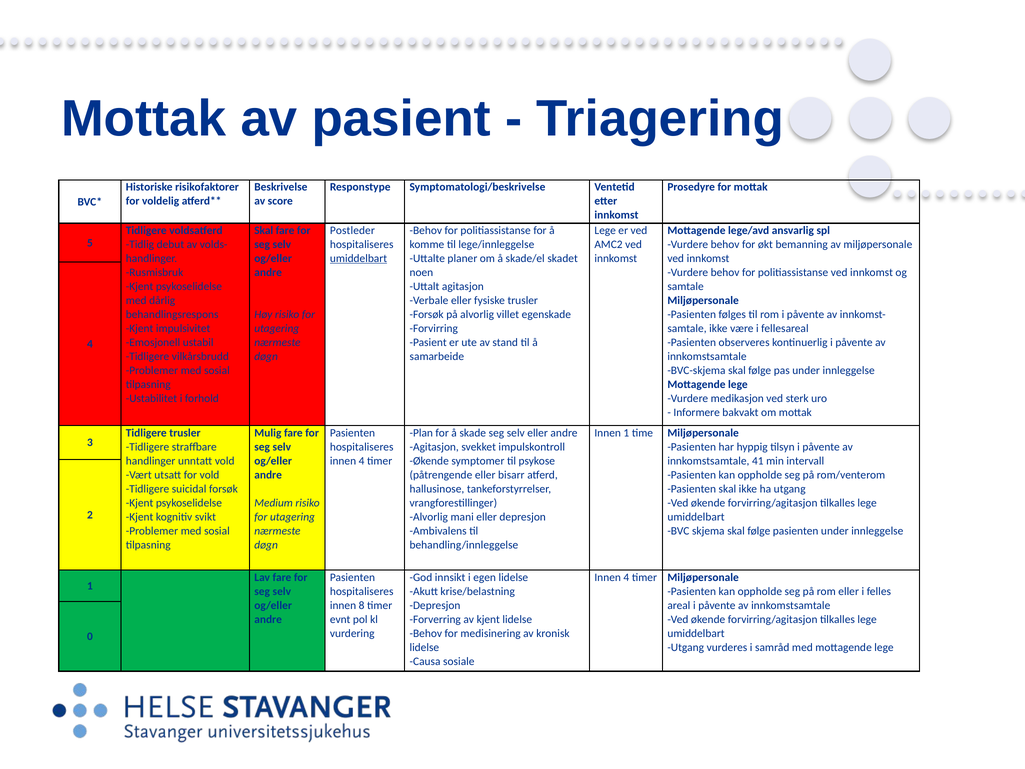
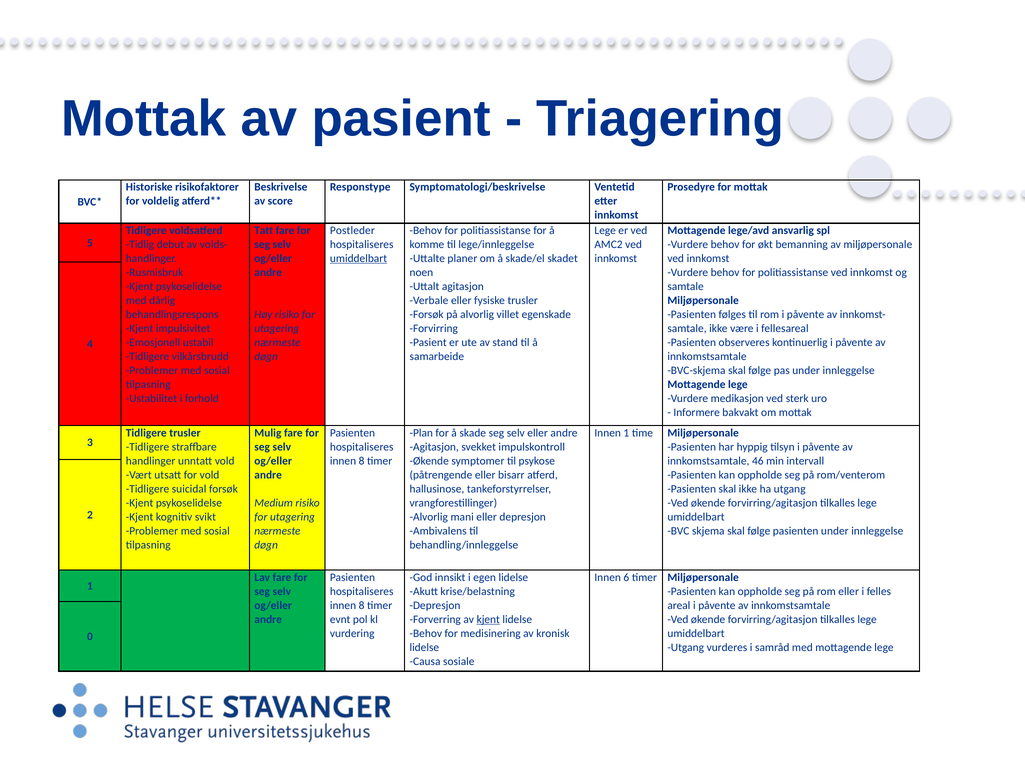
Skal at (264, 230): Skal -> Tatt
4 at (362, 461): 4 -> 8
41: 41 -> 46
4 at (626, 577): 4 -> 6
kjent at (488, 619) underline: none -> present
